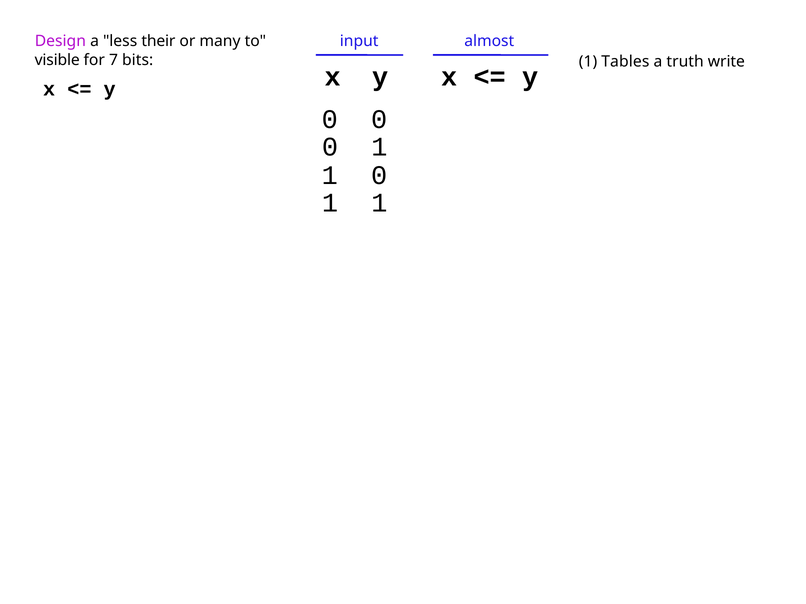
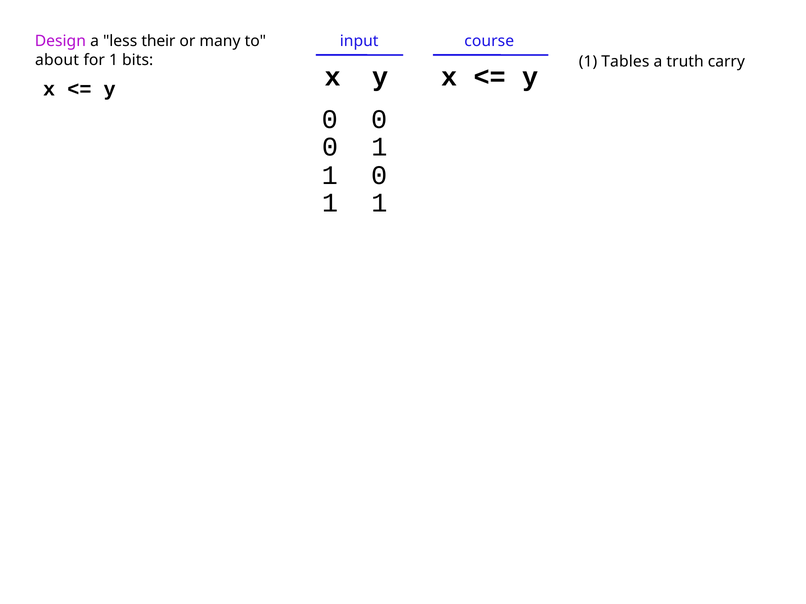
almost: almost -> course
visible: visible -> about
for 7: 7 -> 1
write: write -> carry
